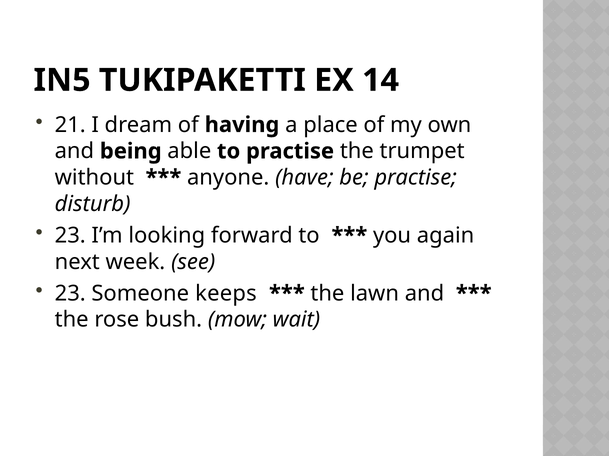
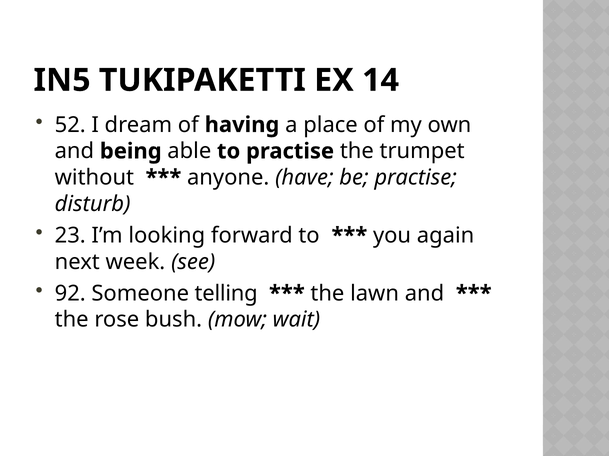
21: 21 -> 52
23 at (70, 294): 23 -> 92
keeps: keeps -> telling
